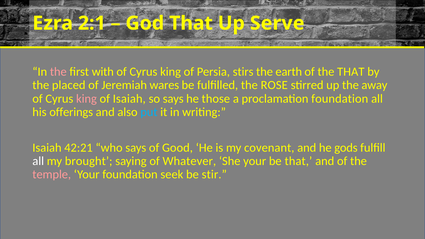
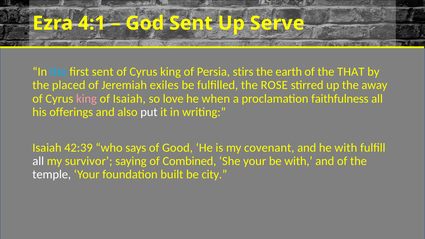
2:1: 2:1 -> 4:1
God That: That -> Sent
the at (58, 72) colour: pink -> light blue
first with: with -> sent
wares: wares -> exiles
so says: says -> love
those: those -> when
proclamation foundation: foundation -> faithfulness
put colour: light blue -> white
42:21: 42:21 -> 42:39
he gods: gods -> with
brought: brought -> survivor
Whatever: Whatever -> Combined
be that: that -> with
temple colour: pink -> white
seek: seek -> built
stir: stir -> city
